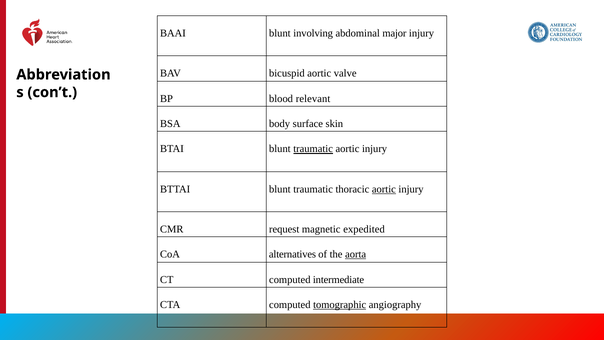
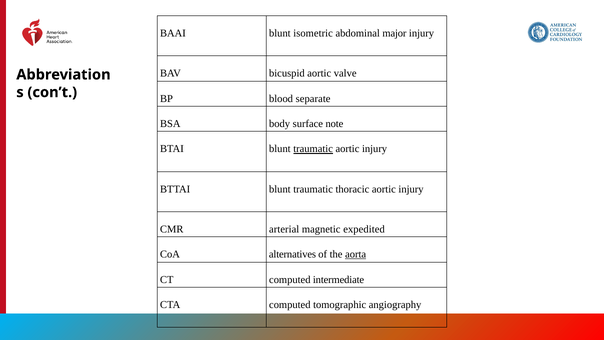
involving: involving -> isometric
relevant: relevant -> separate
skin: skin -> note
aortic at (384, 189) underline: present -> none
request: request -> arterial
tomographic underline: present -> none
